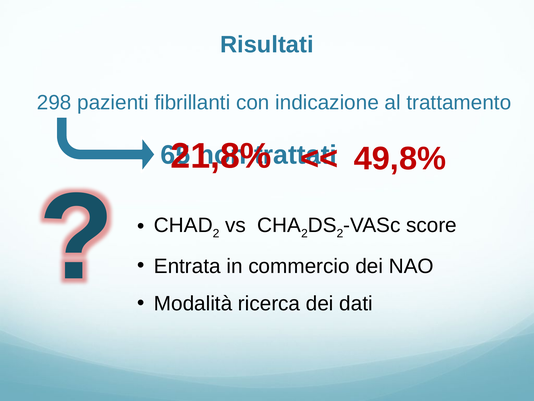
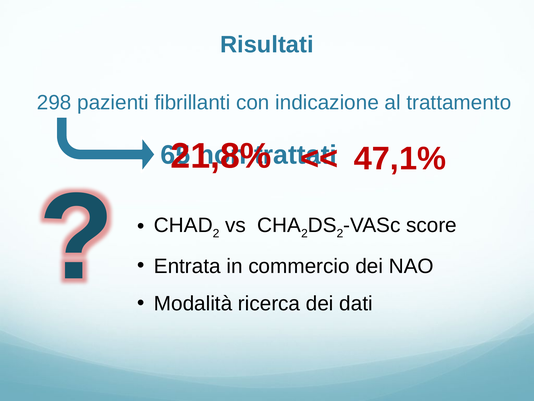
49,8%: 49,8% -> 47,1%
